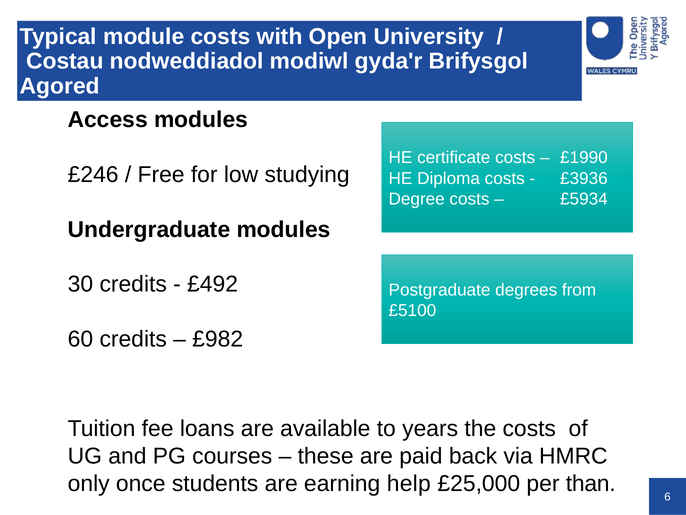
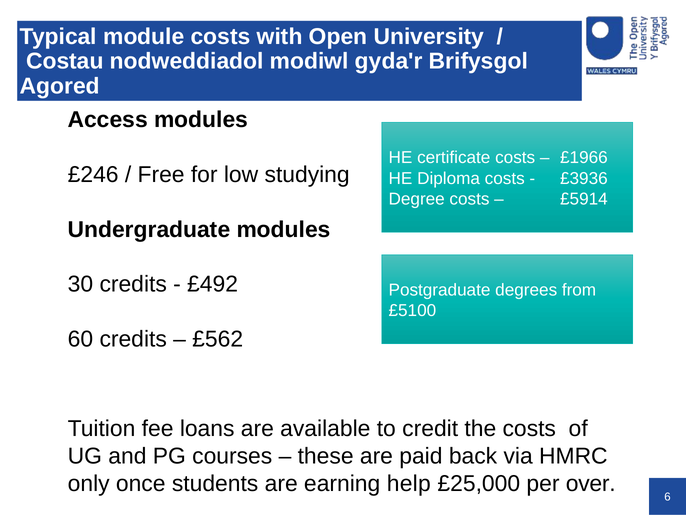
£1990: £1990 -> £1966
£5934: £5934 -> £5914
£982: £982 -> £562
years: years -> credit
than: than -> over
